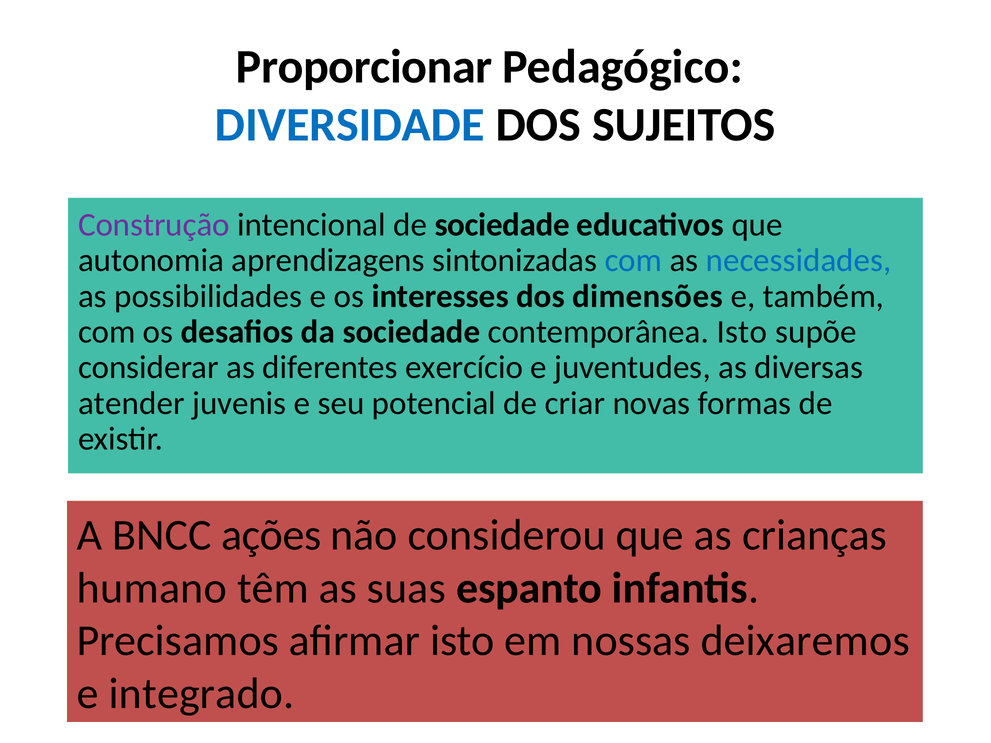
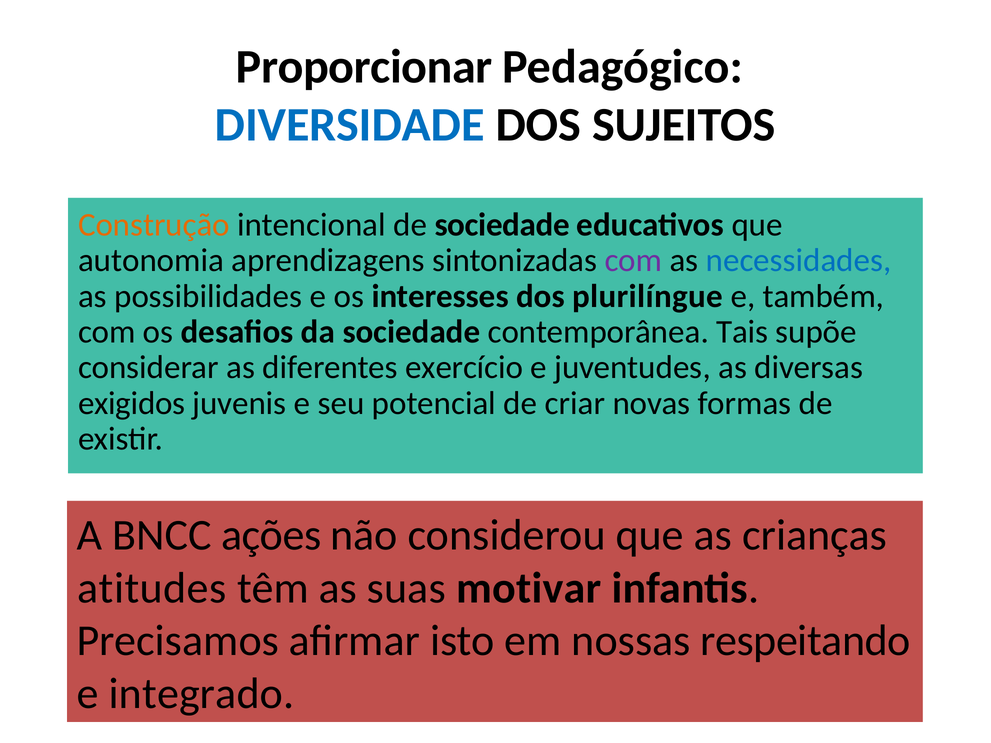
Construção colour: purple -> orange
com at (633, 261) colour: blue -> purple
dimensões: dimensões -> plurilíngue
contemporânea Isto: Isto -> Tais
atender: atender -> exigidos
humano: humano -> atitudes
espanto: espanto -> motivar
deixaremos: deixaremos -> respeitando
